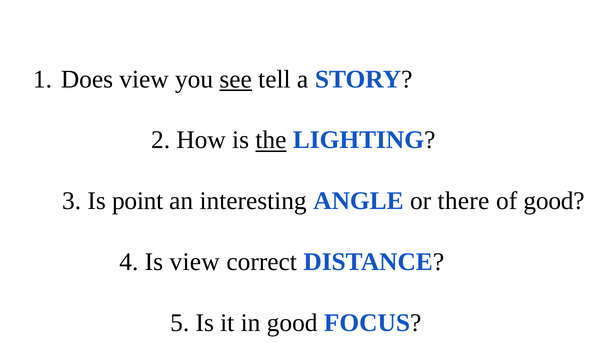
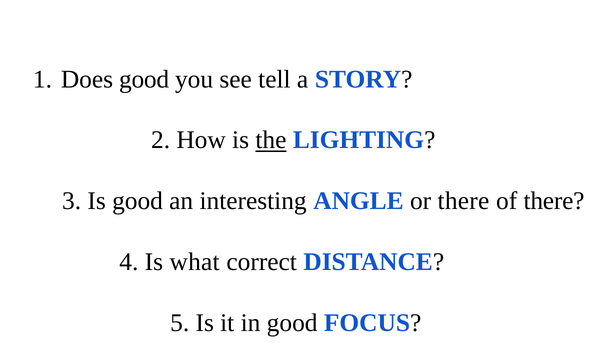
Does view: view -> good
see underline: present -> none
Is point: point -> good
of good: good -> there
Is view: view -> what
